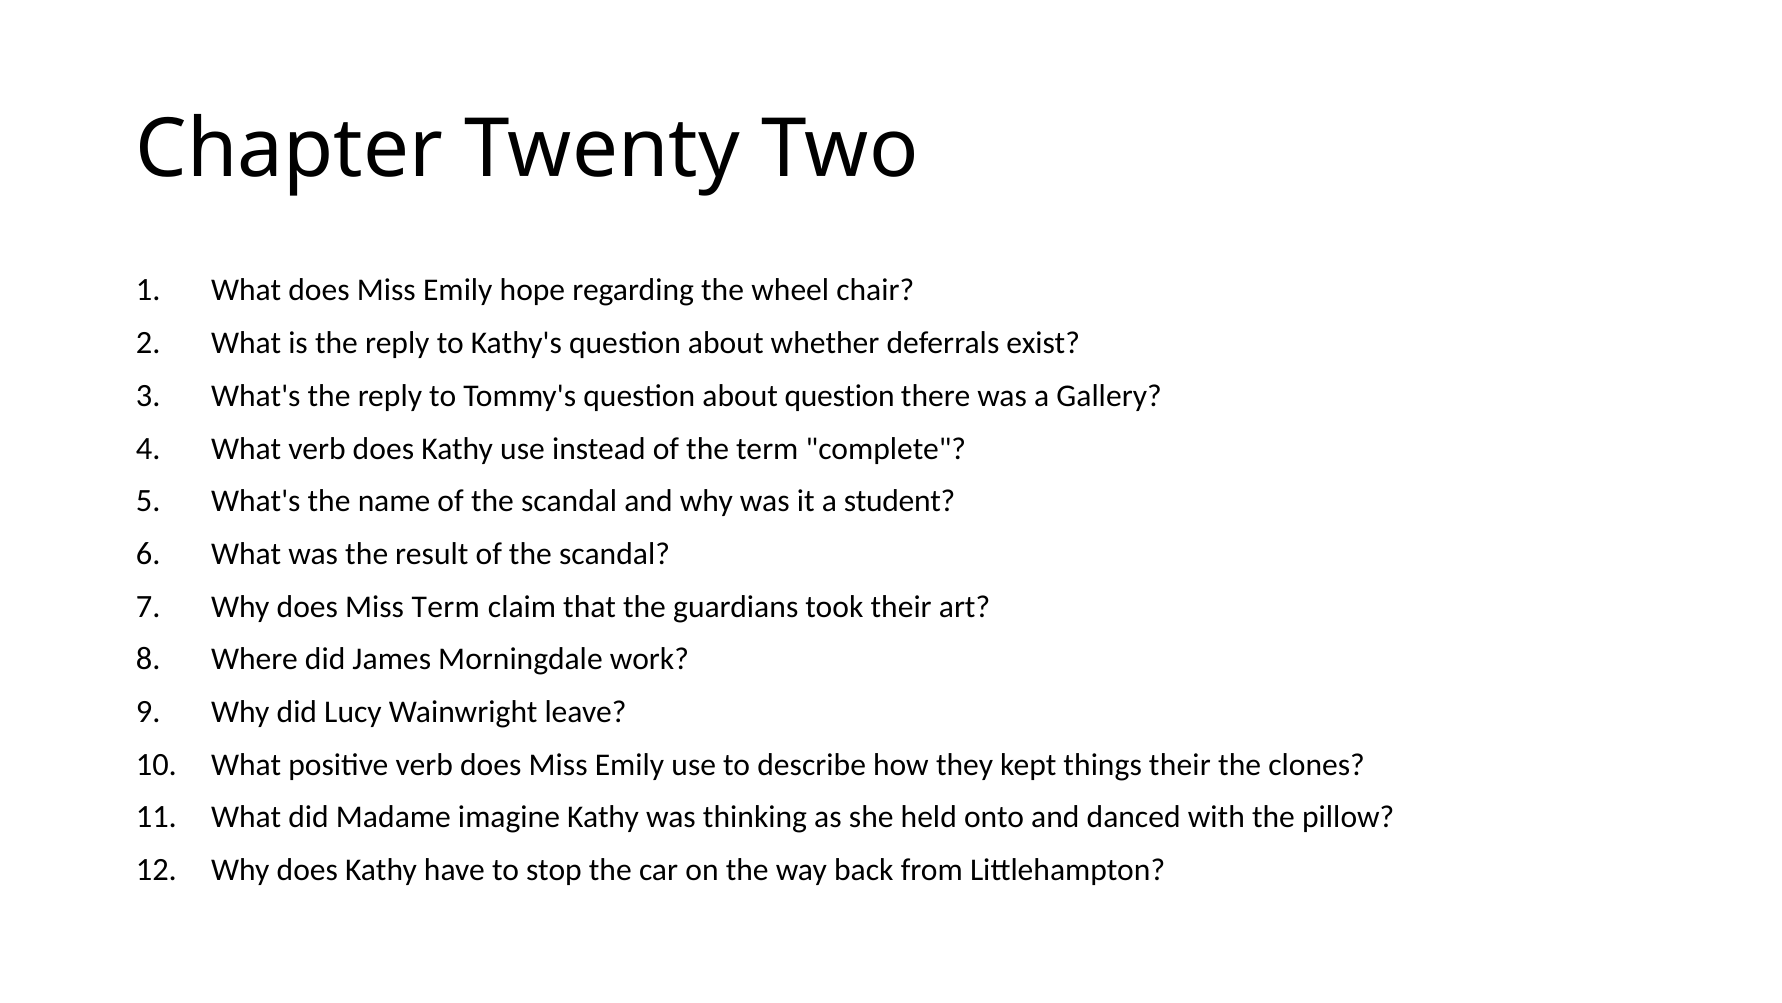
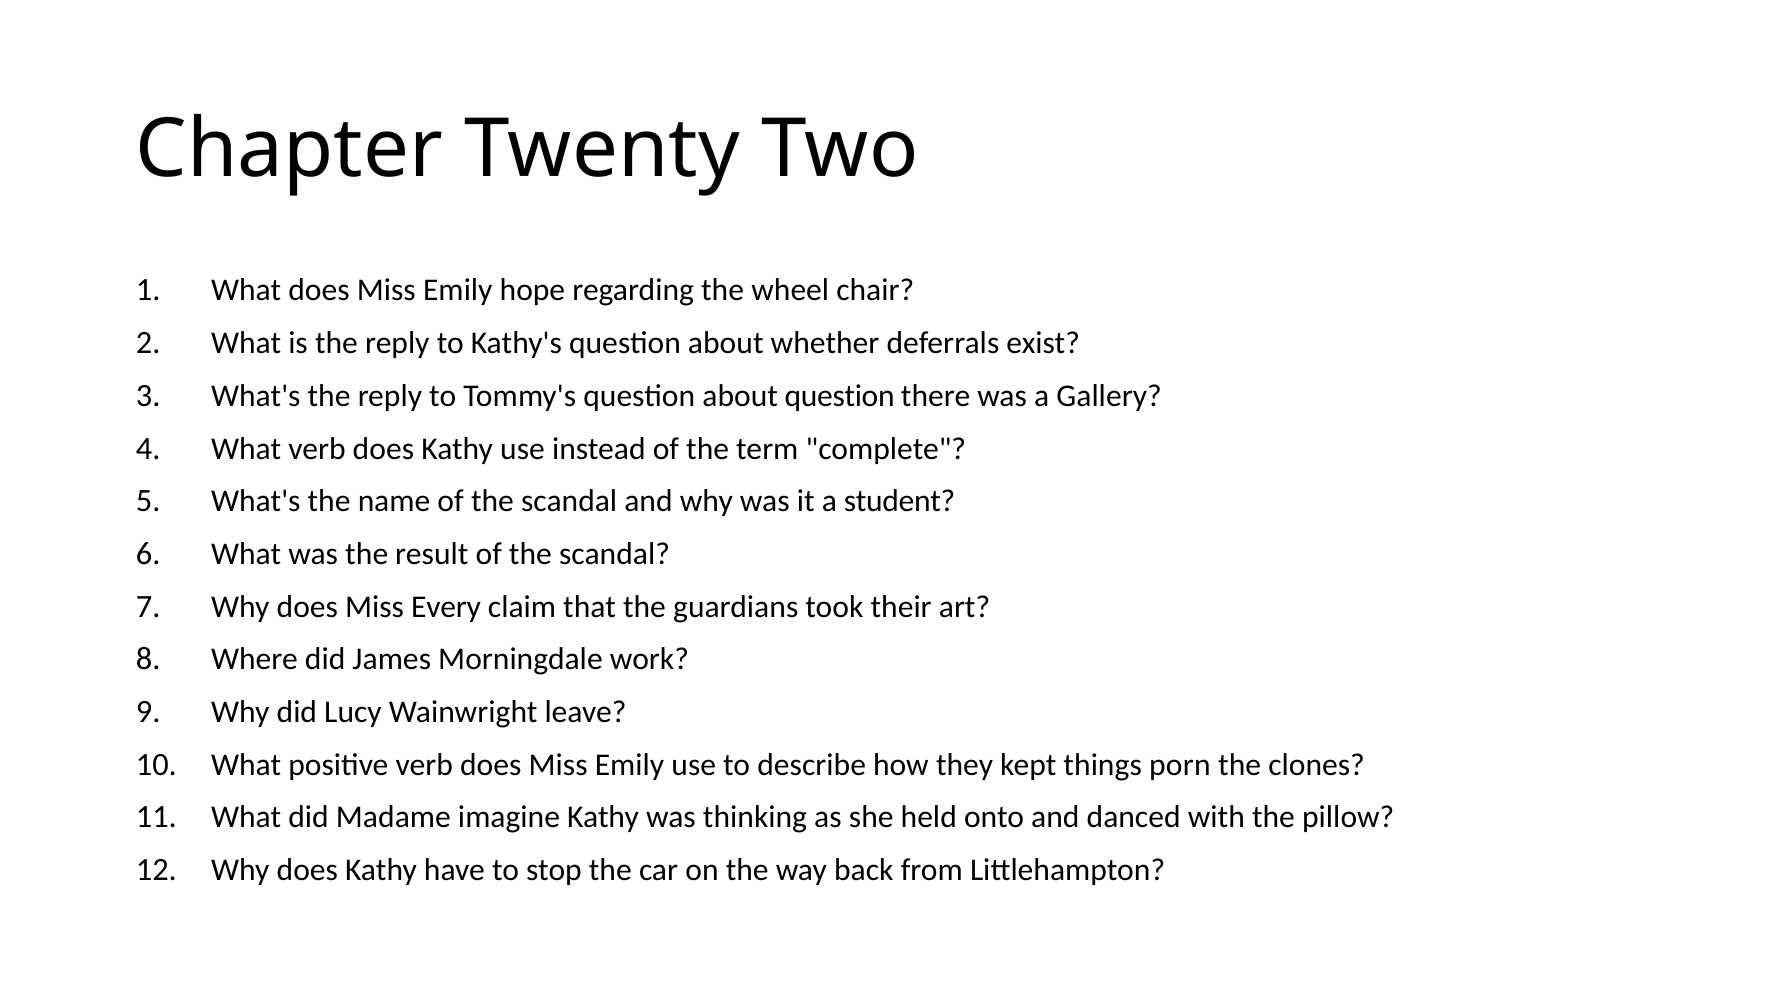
Miss Term: Term -> Every
things their: their -> porn
